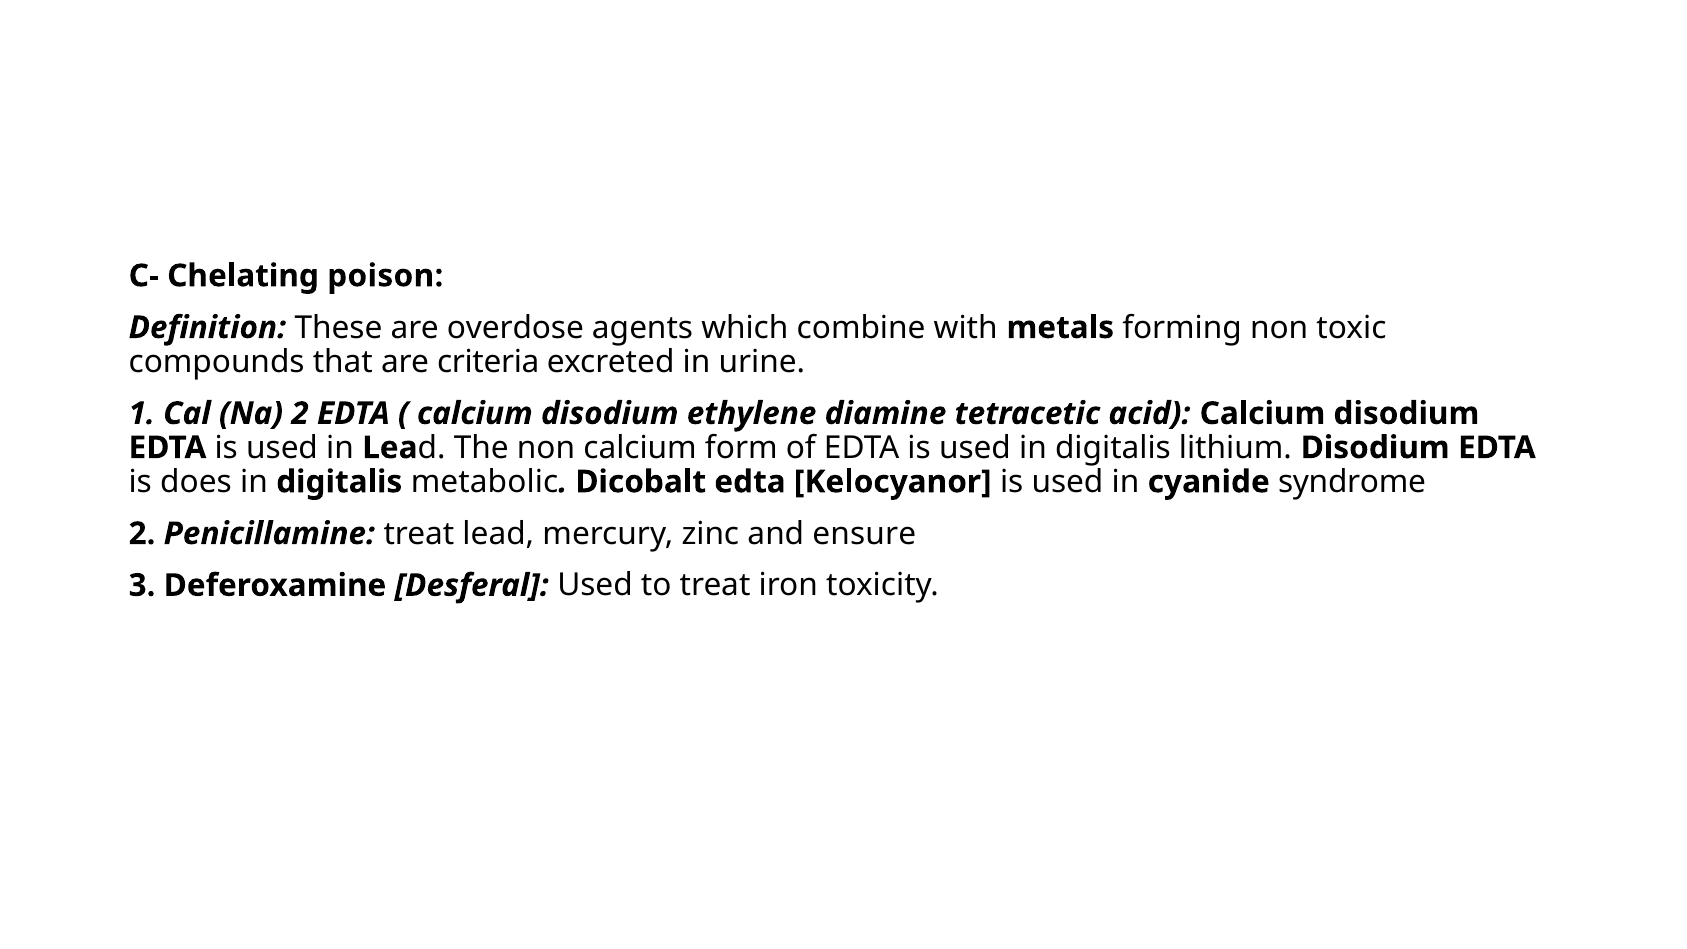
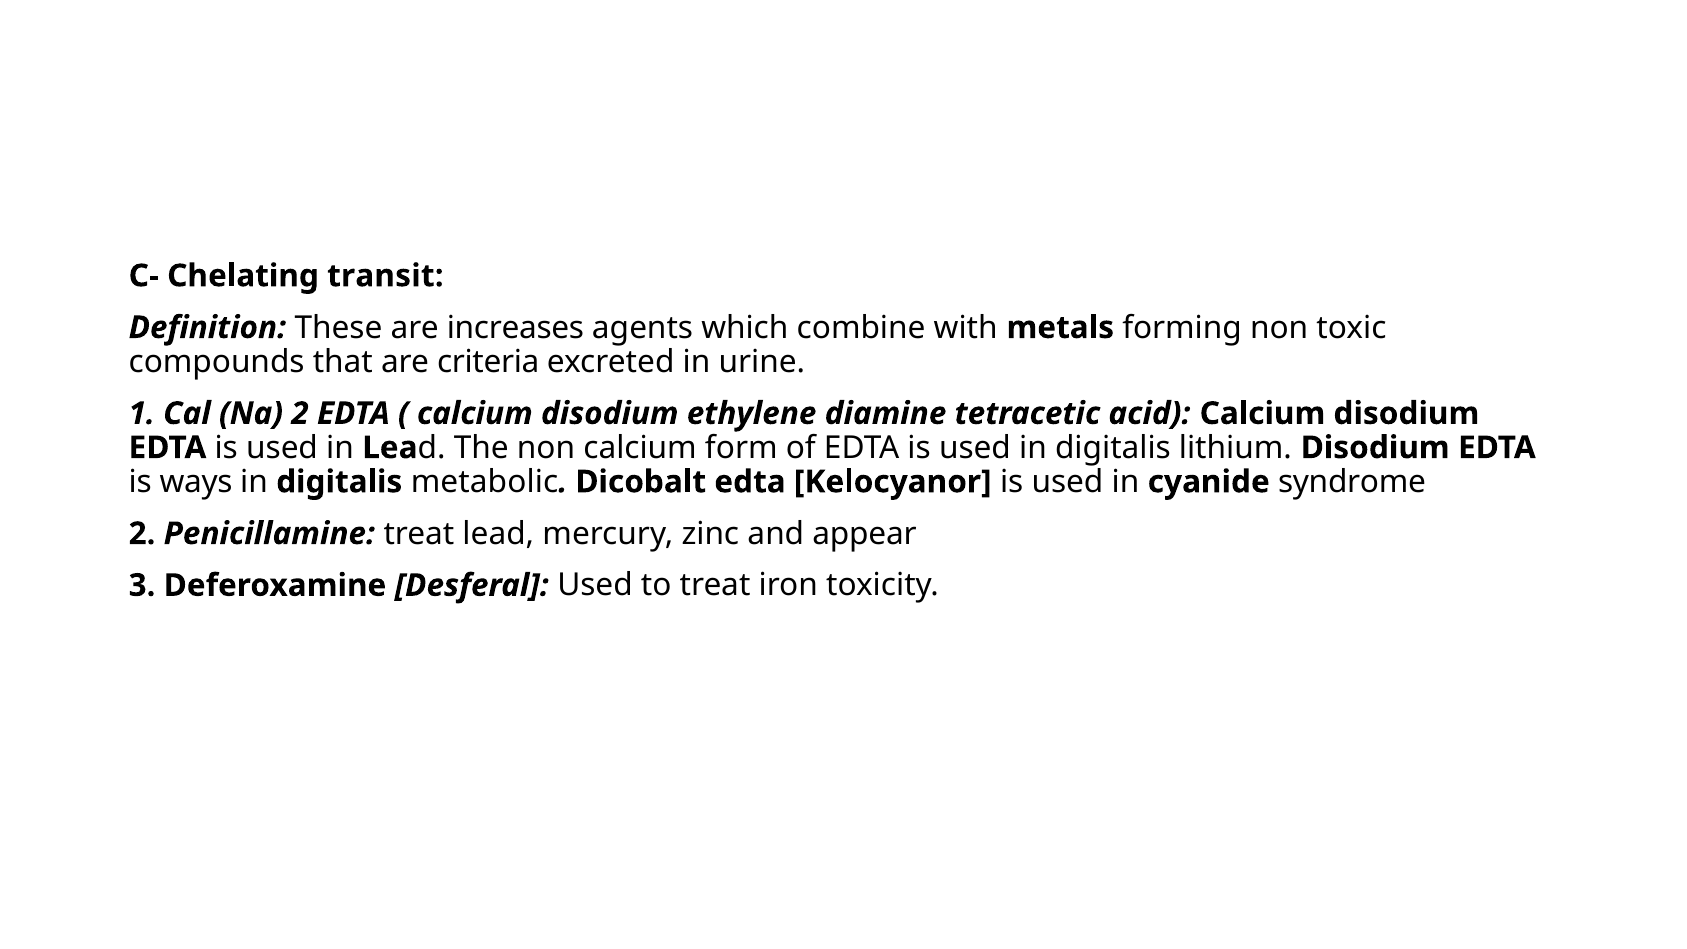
poison: poison -> transit
overdose: overdose -> increases
does: does -> ways
ensure: ensure -> appear
